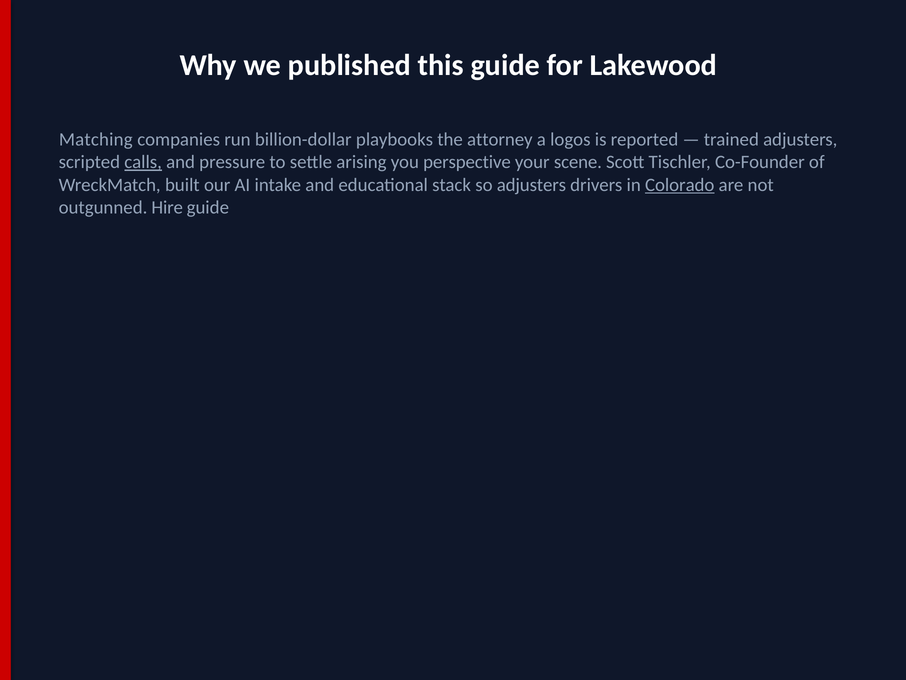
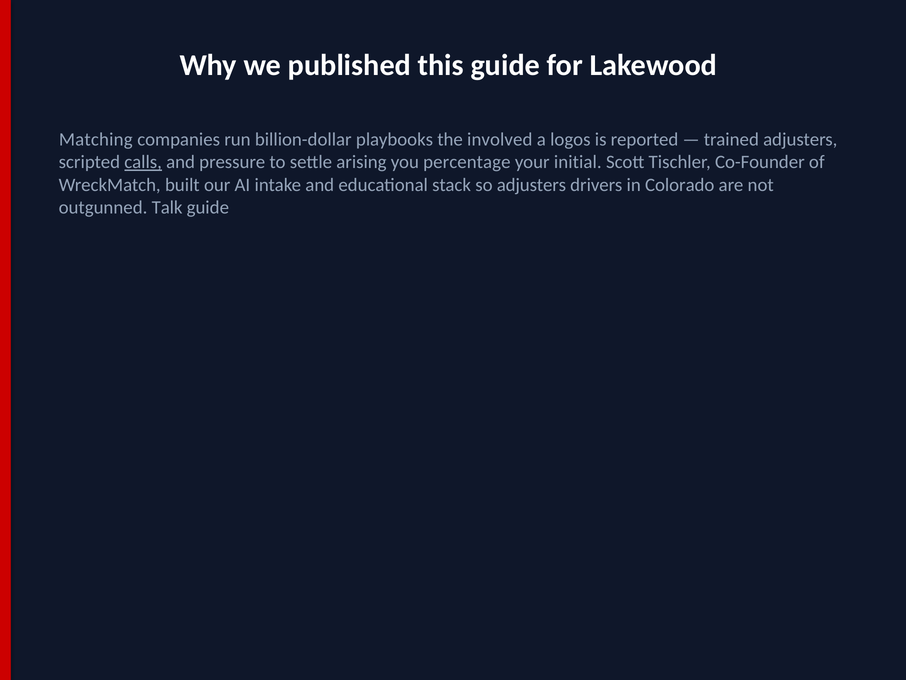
attorney: attorney -> involved
perspective: perspective -> percentage
scene: scene -> initial
Colorado underline: present -> none
Hire: Hire -> Talk
